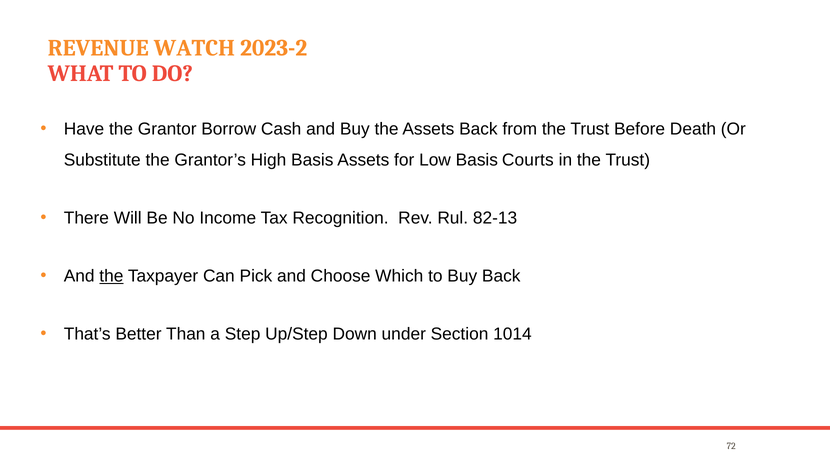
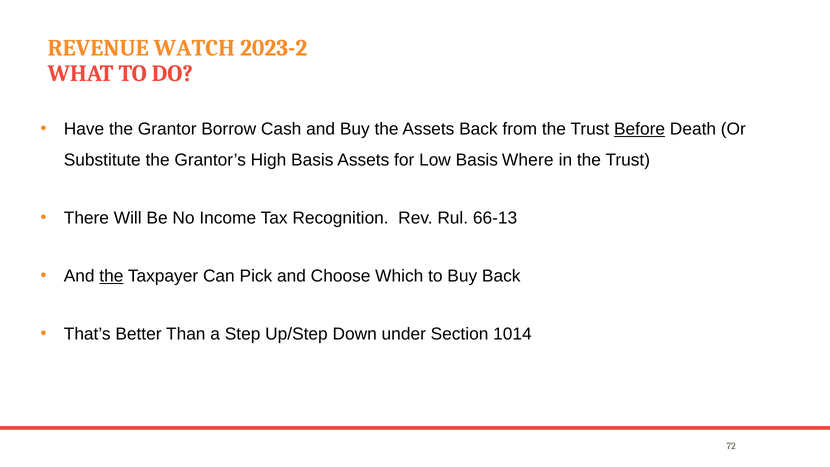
Before underline: none -> present
Courts: Courts -> Where
82-13: 82-13 -> 66-13
